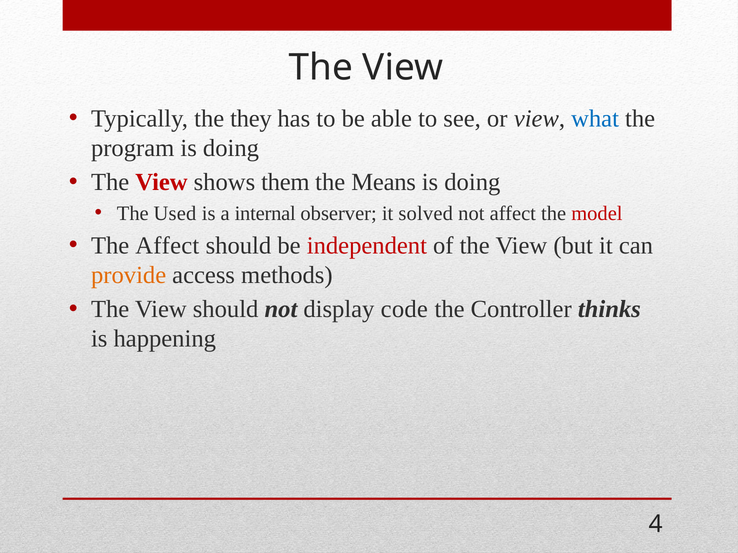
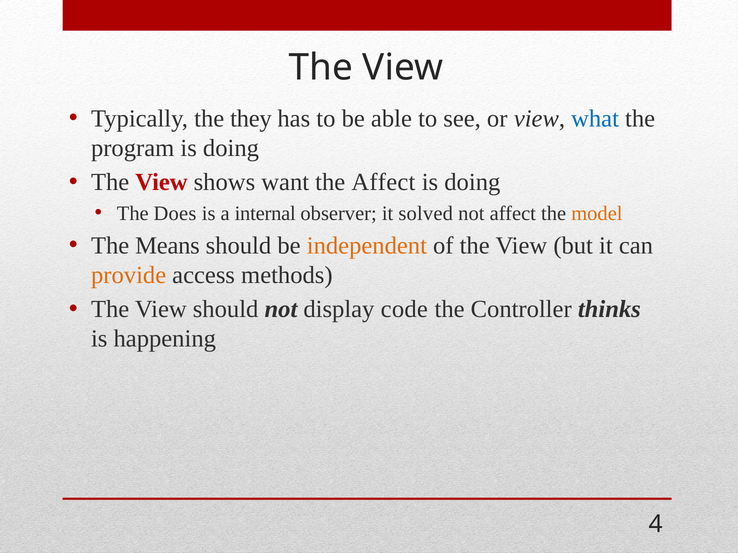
them: them -> want
the Means: Means -> Affect
Used: Used -> Does
model colour: red -> orange
The Affect: Affect -> Means
independent colour: red -> orange
